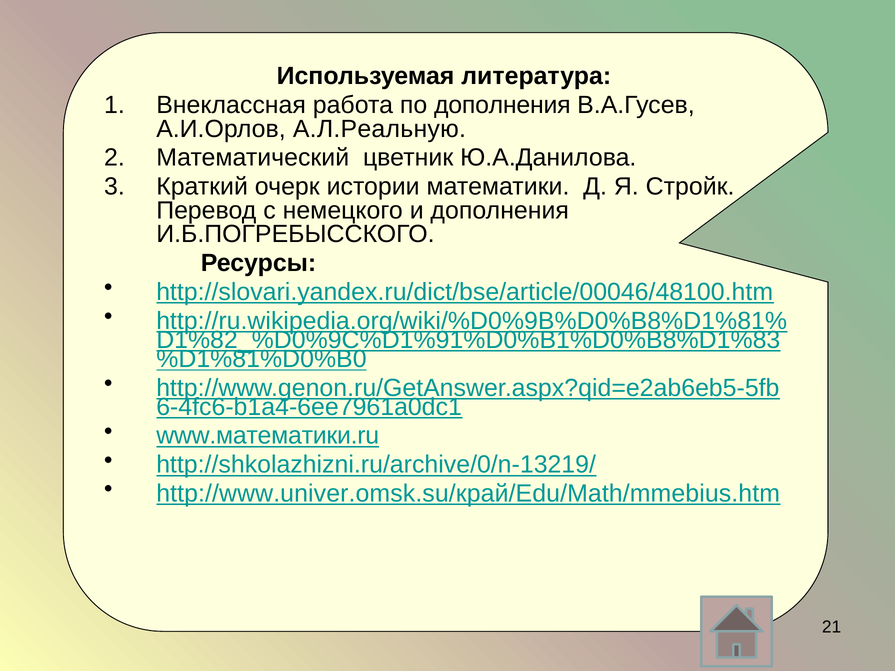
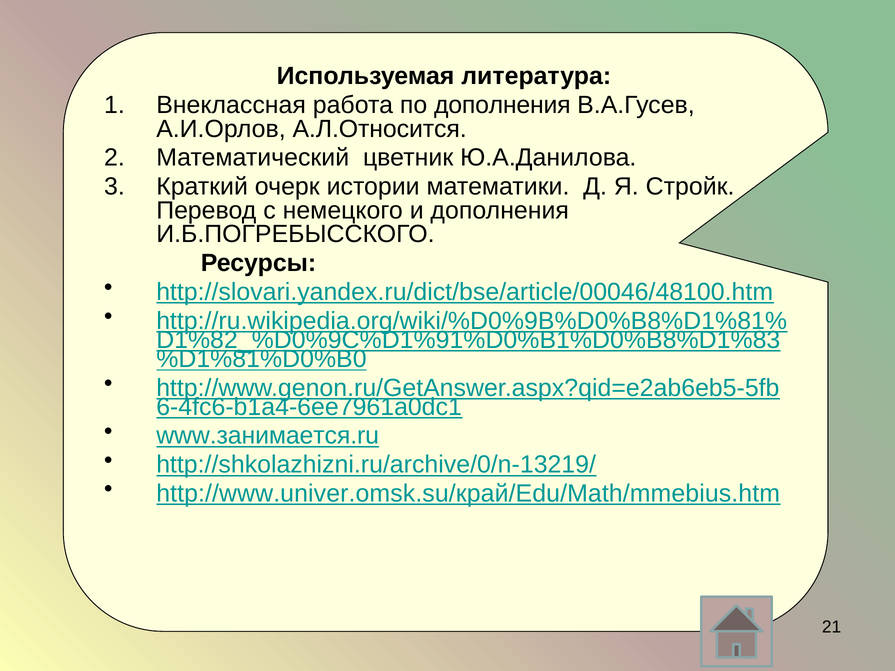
А.Л.Реальную: А.Л.Реальную -> А.Л.Относится
www.математики.ru: www.математики.ru -> www.занимается.ru
